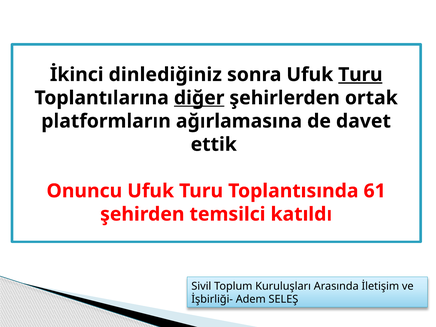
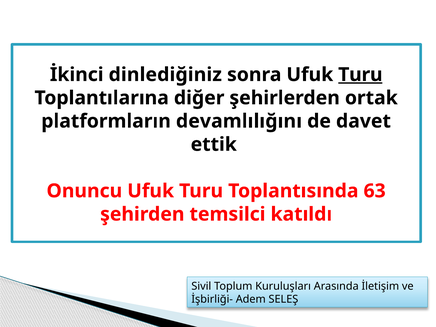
diğer underline: present -> none
ağırlamasına: ağırlamasına -> devamlılığını
61: 61 -> 63
